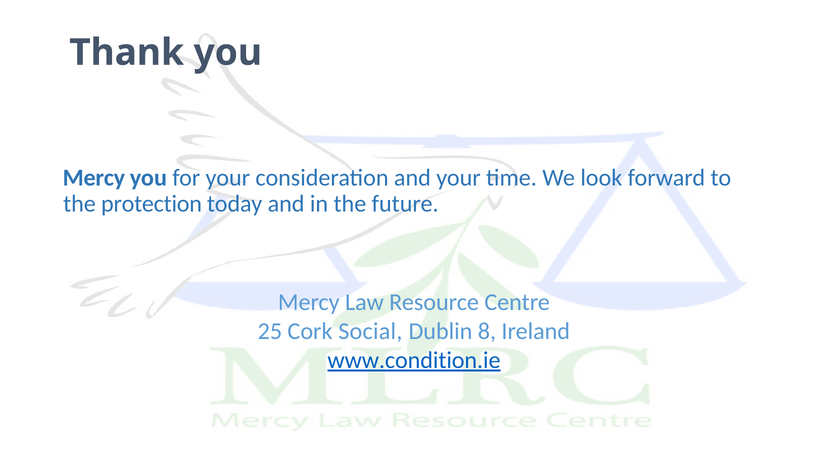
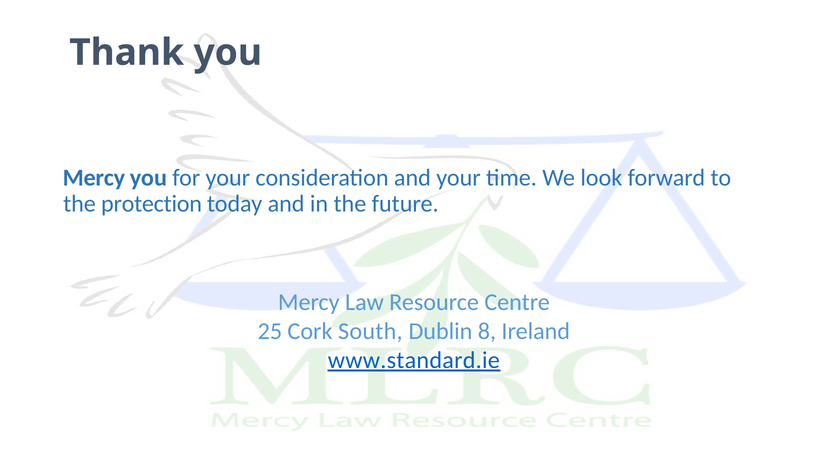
Social: Social -> South
www.condition.ie: www.condition.ie -> www.standard.ie
